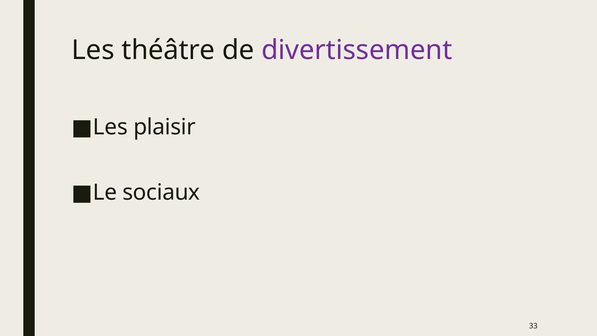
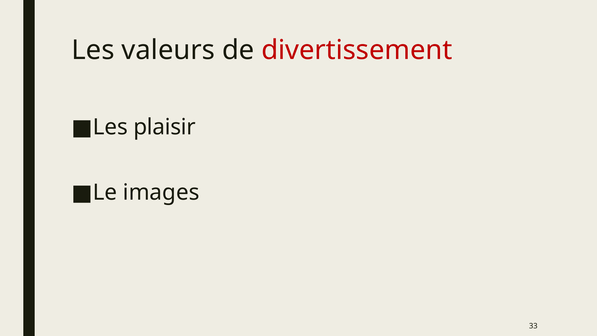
théâtre: théâtre -> valeurs
divertissement colour: purple -> red
sociaux: sociaux -> images
